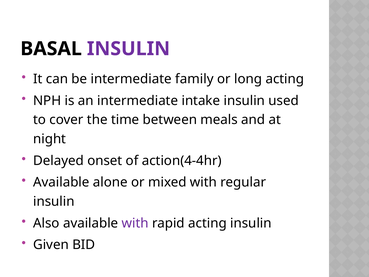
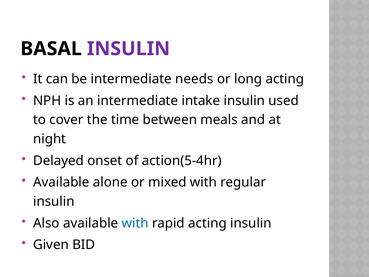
family: family -> needs
action(4-4hr: action(4-4hr -> action(5-4hr
with at (135, 223) colour: purple -> blue
